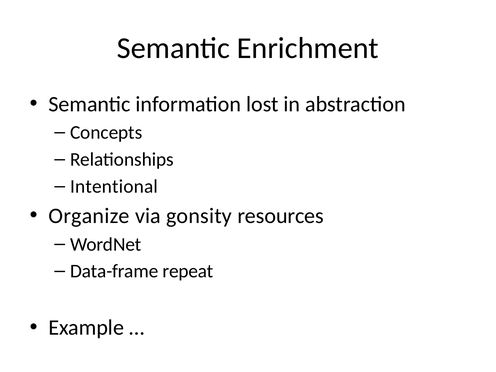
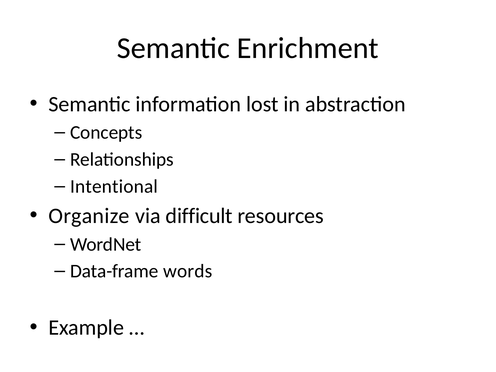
gonsity: gonsity -> difficult
repeat: repeat -> words
